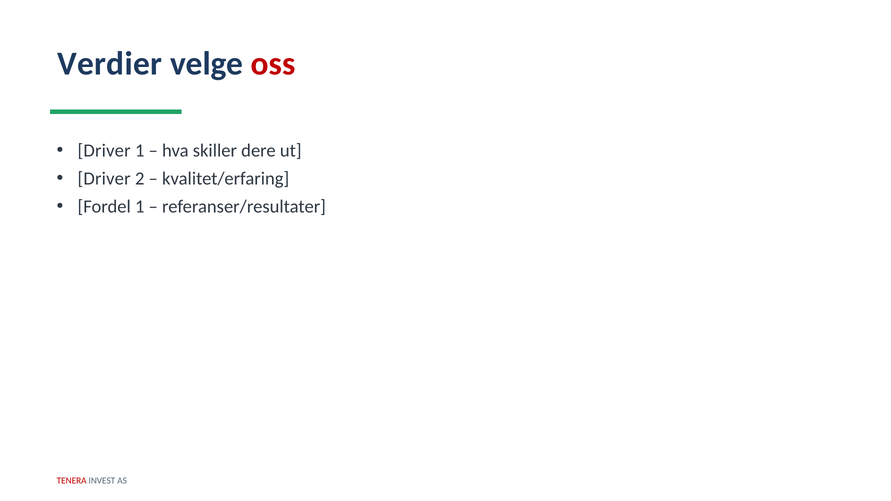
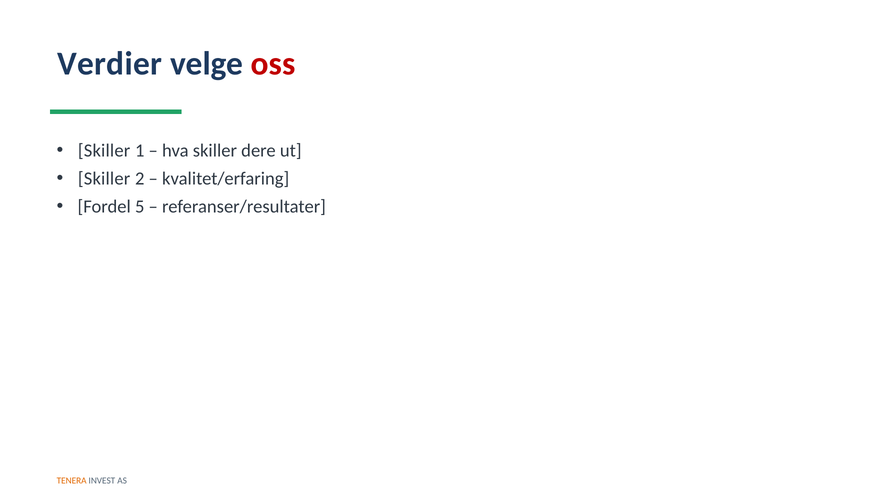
Driver at (104, 151): Driver -> Skiller
Driver at (104, 179): Driver -> Skiller
Fordel 1: 1 -> 5
TENERA colour: red -> orange
